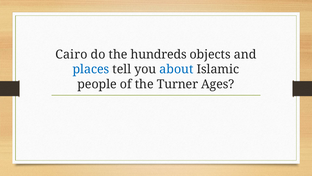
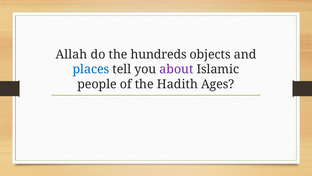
Cairo: Cairo -> Allah
about colour: blue -> purple
Turner: Turner -> Hadith
